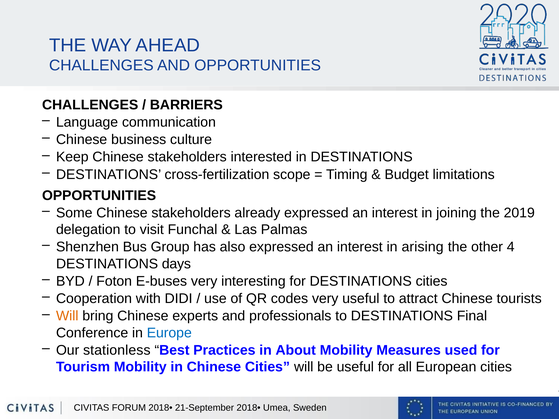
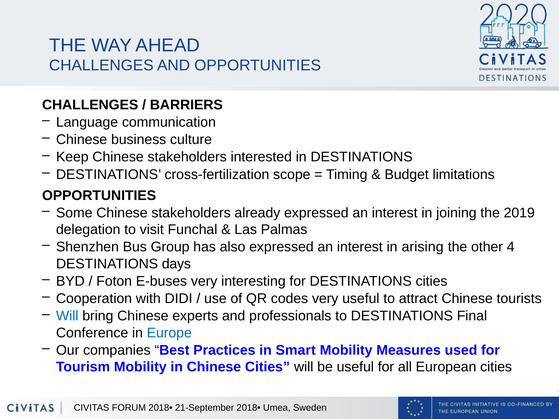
Will at (67, 316) colour: orange -> blue
stationless: stationless -> companies
About: About -> Smart
